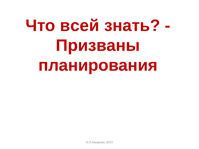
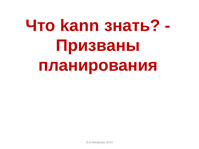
всей: всей -> kann
